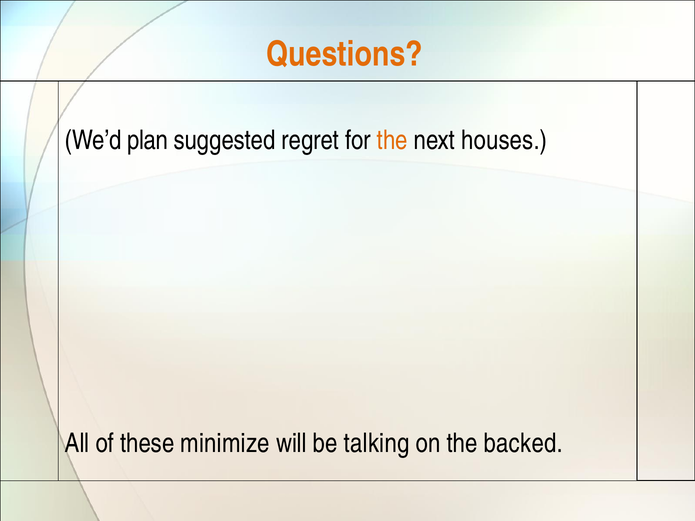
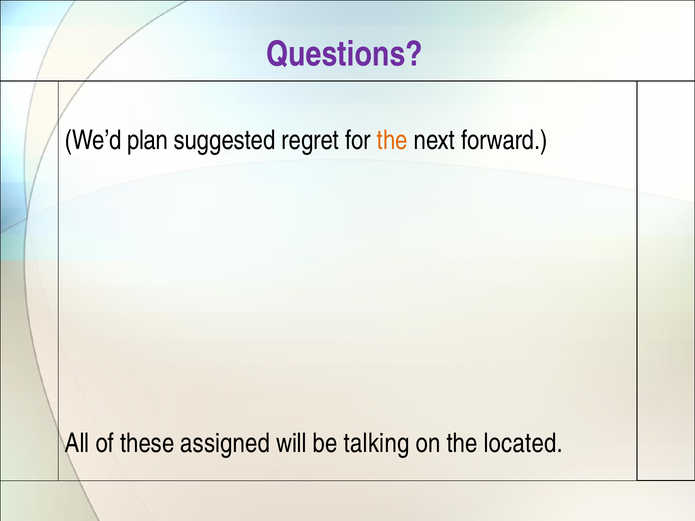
Questions colour: orange -> purple
houses: houses -> forward
minimize: minimize -> assigned
backed: backed -> located
